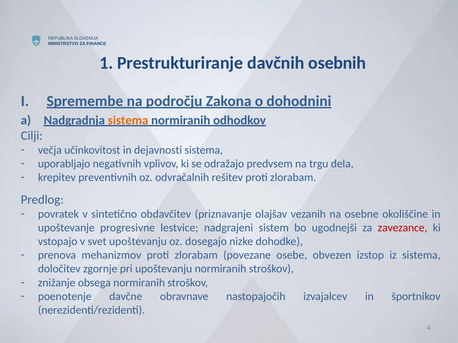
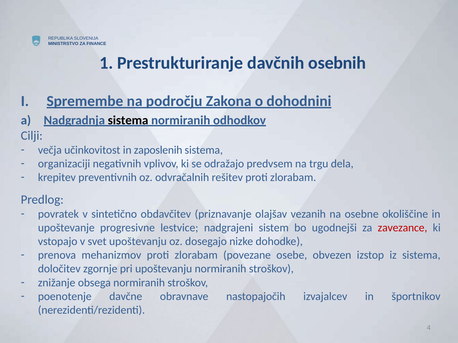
sistema at (128, 120) colour: orange -> black
dejavnosti: dejavnosti -> zaposlenih
uporabljajo: uporabljajo -> organizaciji
